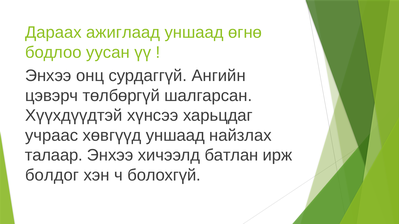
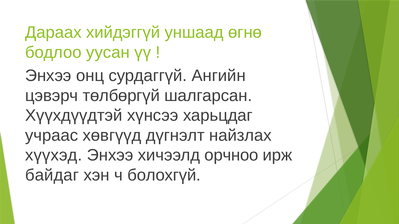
ажиглаад: ажиглаад -> хийдэггүй
хөвгүүд уншаад: уншаад -> дүгнэлт
талаар: талаар -> хүүхэд
батлан: батлан -> орчноо
болдог: болдог -> байдаг
